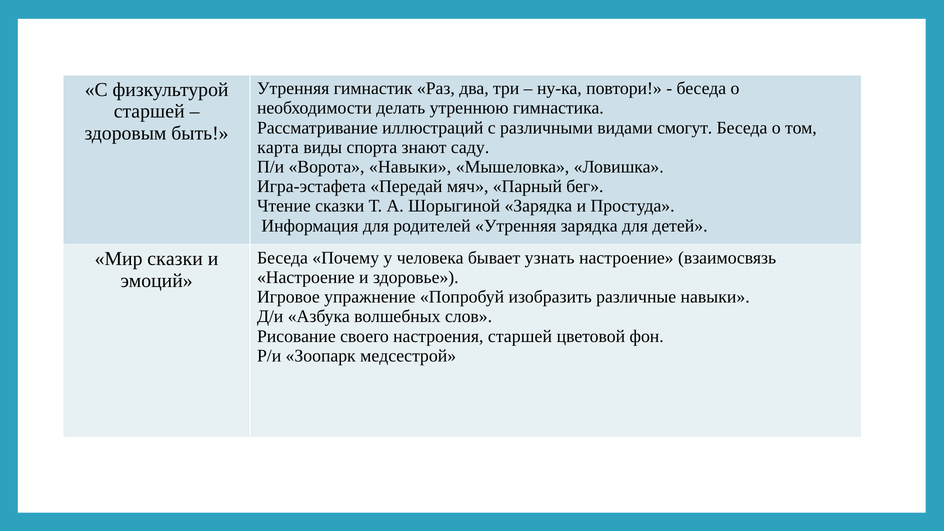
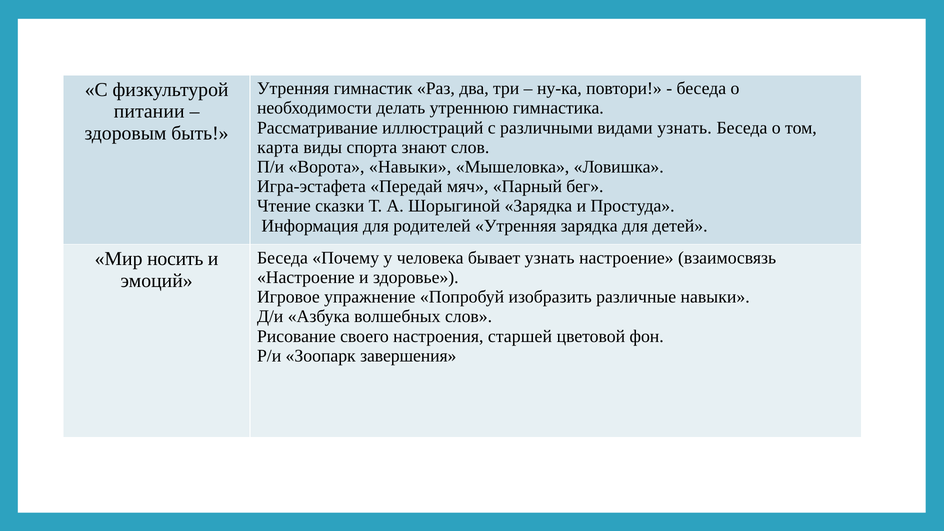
старшей at (149, 111): старшей -> питании
видами смогут: смогут -> узнать
знают саду: саду -> слов
Мир сказки: сказки -> носить
медсестрой: медсестрой -> завершения
